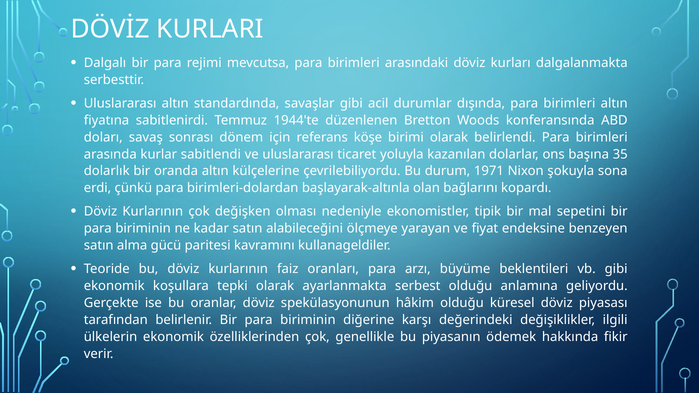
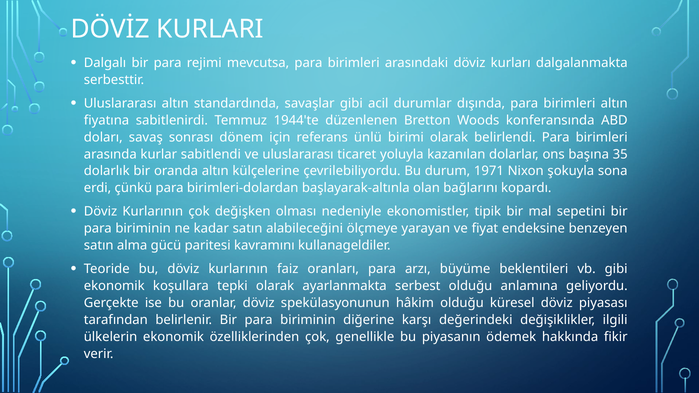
köşe: köşe -> ünlü
